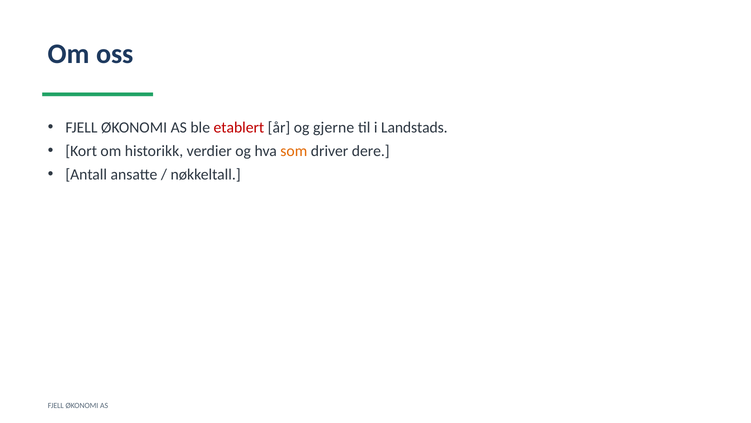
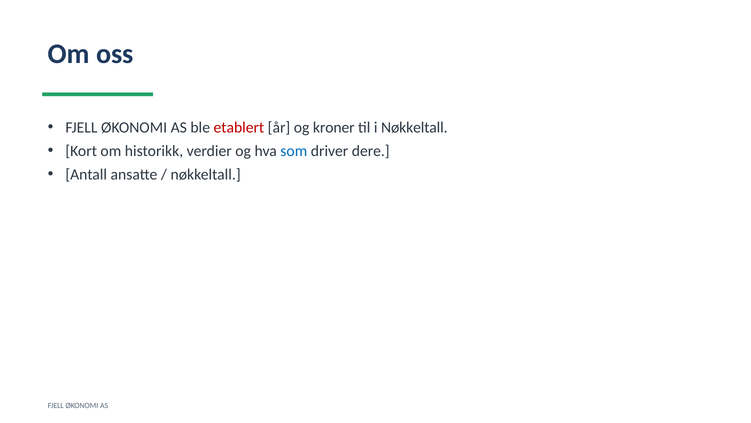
gjerne: gjerne -> kroner
i Landstads: Landstads -> Nøkkeltall
som colour: orange -> blue
